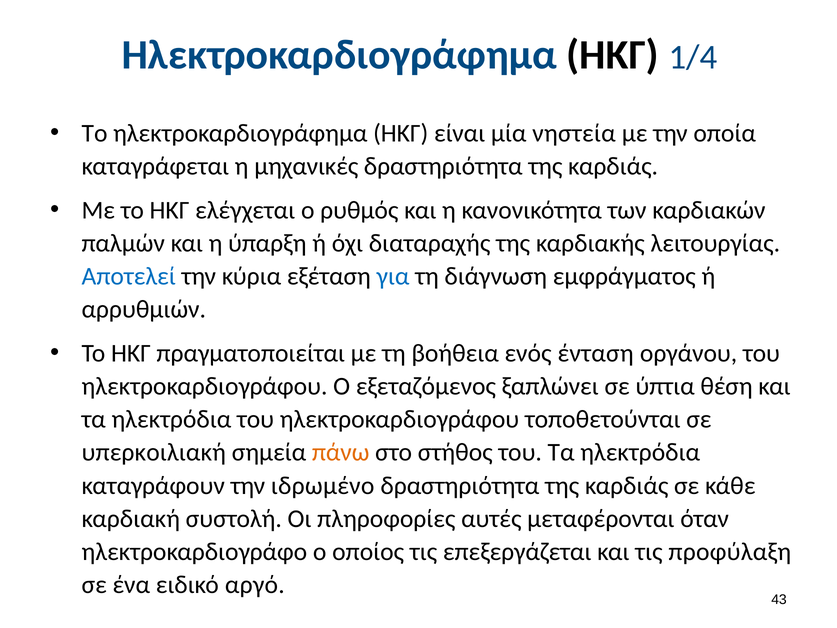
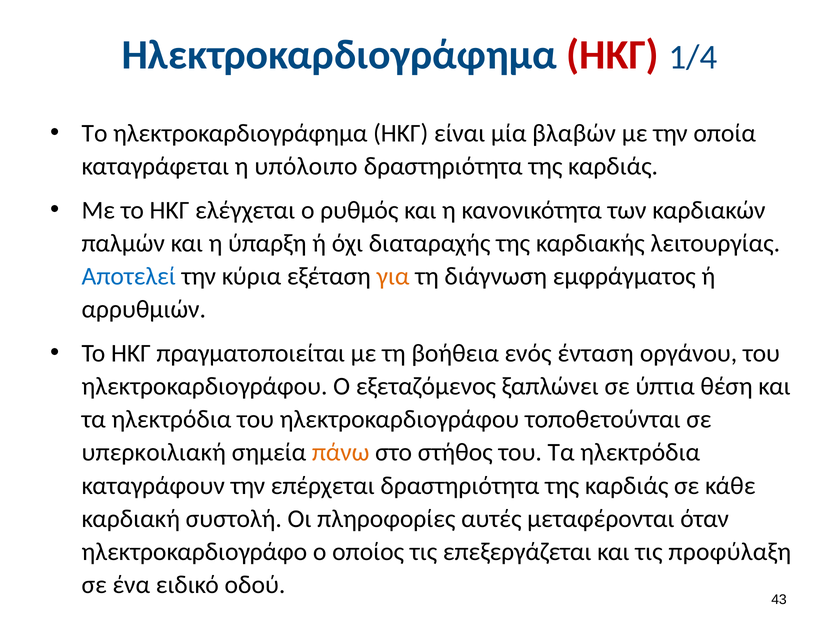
ΗΚΓ at (613, 55) colour: black -> red
νηστεία: νηστεία -> βλαβών
μηχανικές: μηχανικές -> υπόλοιπο
για colour: blue -> orange
ιδρωμένο: ιδρωμένο -> επέρχεται
αργό: αργό -> οδού
